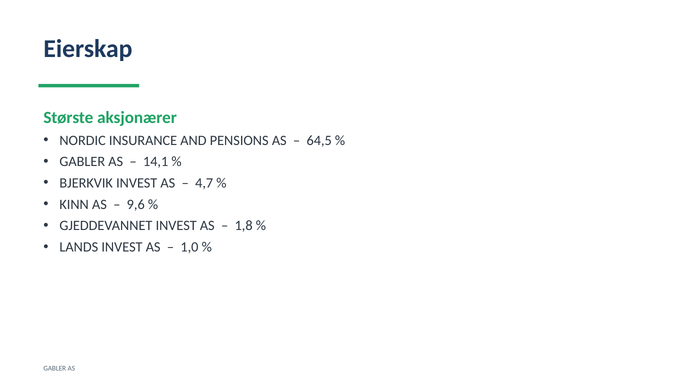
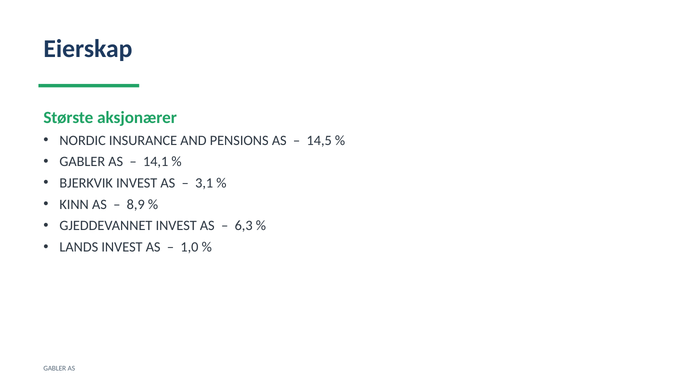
64,5: 64,5 -> 14,5
4,7: 4,7 -> 3,1
9,6: 9,6 -> 8,9
1,8: 1,8 -> 6,3
